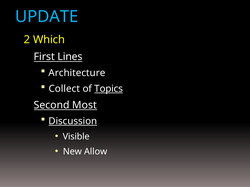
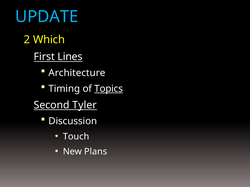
Collect: Collect -> Timing
Most: Most -> Tyler
Discussion underline: present -> none
Visible: Visible -> Touch
Allow: Allow -> Plans
